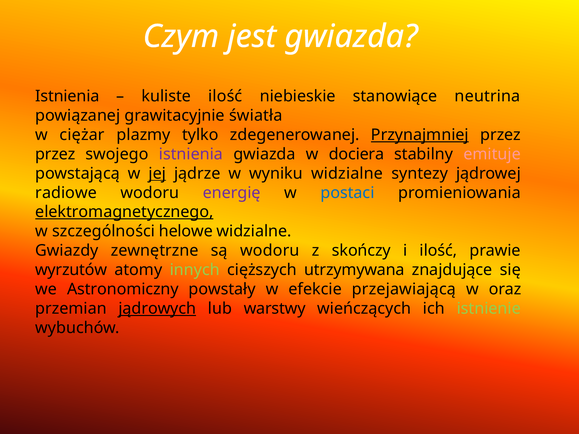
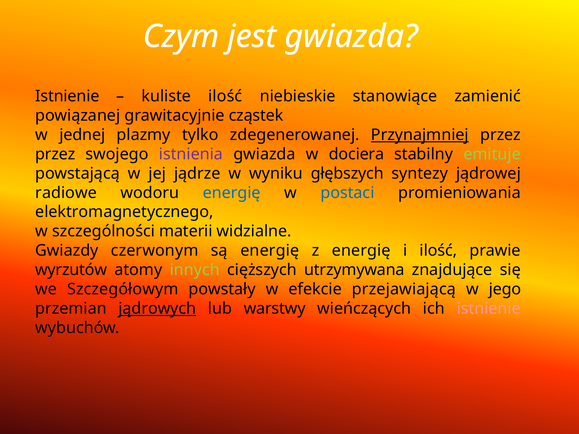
Istnienia at (67, 96): Istnienia -> Istnienie
neutrina: neutrina -> zamienić
światła: światła -> cząstek
ciężar: ciężar -> jednej
emituje colour: pink -> light green
jej underline: present -> none
wyniku widzialne: widzialne -> głębszych
energię at (232, 193) colour: purple -> blue
elektromagnetycznego underline: present -> none
helowe: helowe -> materii
zewnętrzne: zewnętrzne -> czerwonym
są wodoru: wodoru -> energię
z skończy: skończy -> energię
Astronomiczny: Astronomiczny -> Szczegółowym
oraz: oraz -> jego
istnienie at (489, 309) colour: light green -> pink
